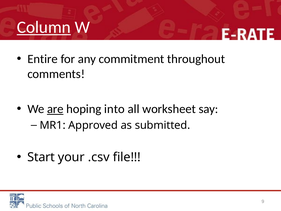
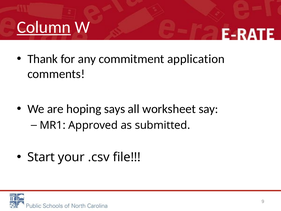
Entire: Entire -> Thank
throughout: throughout -> application
are underline: present -> none
into: into -> says
